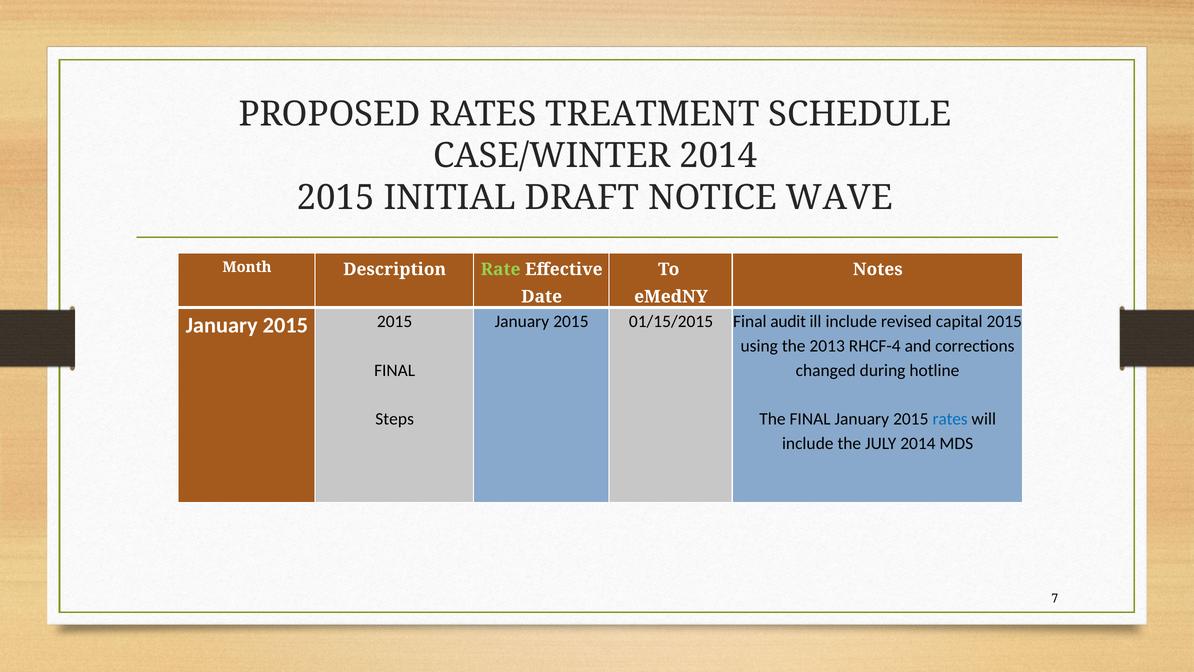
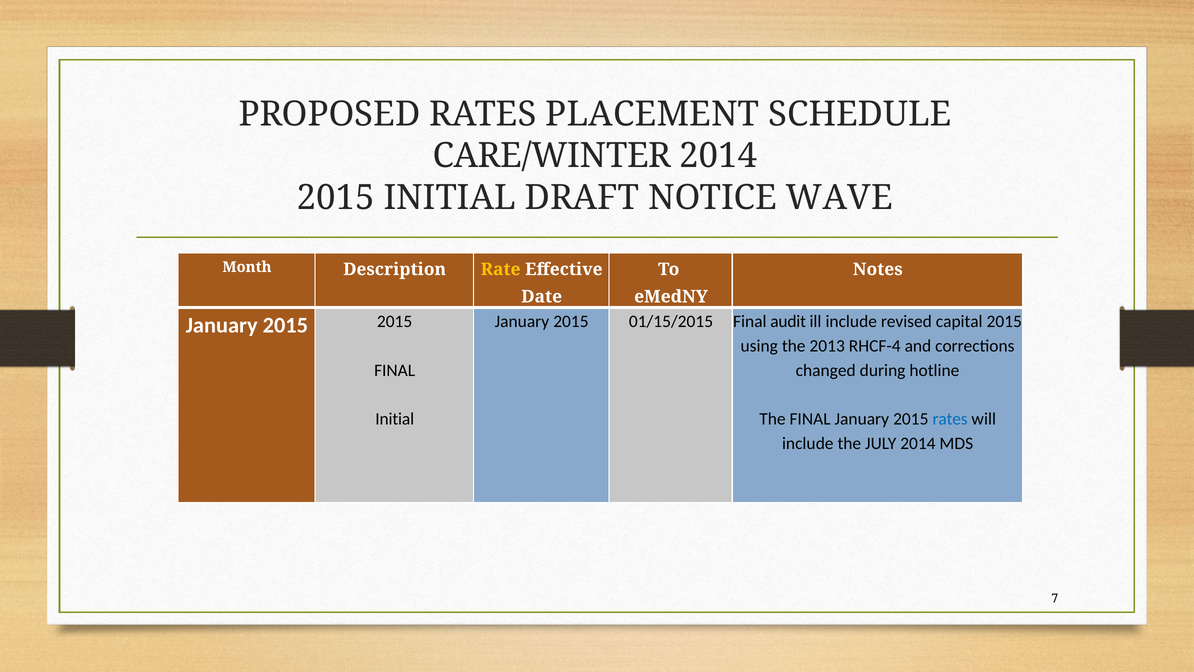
TREATMENT: TREATMENT -> PLACEMENT
CASE/WINTER: CASE/WINTER -> CARE/WINTER
Rate colour: light green -> yellow
Steps at (395, 419): Steps -> Initial
